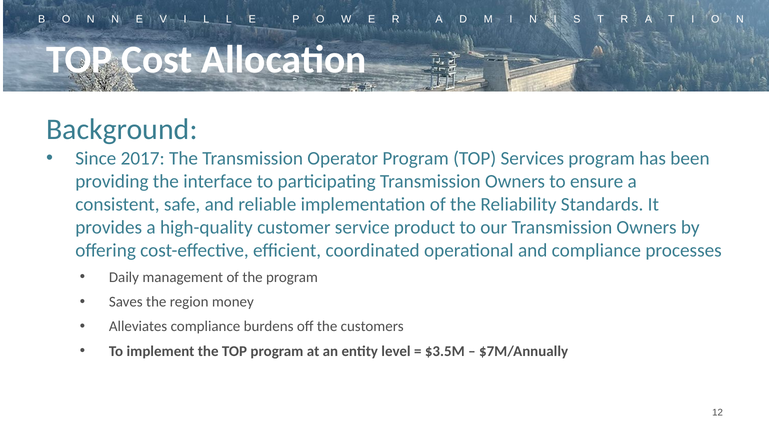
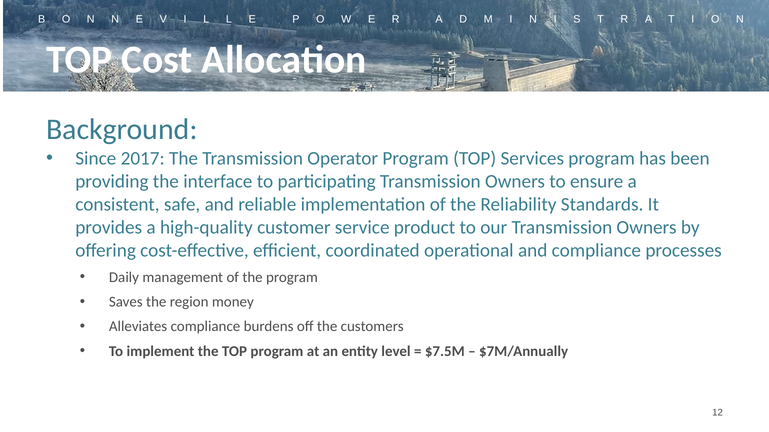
$3.5M: $3.5M -> $7.5M
